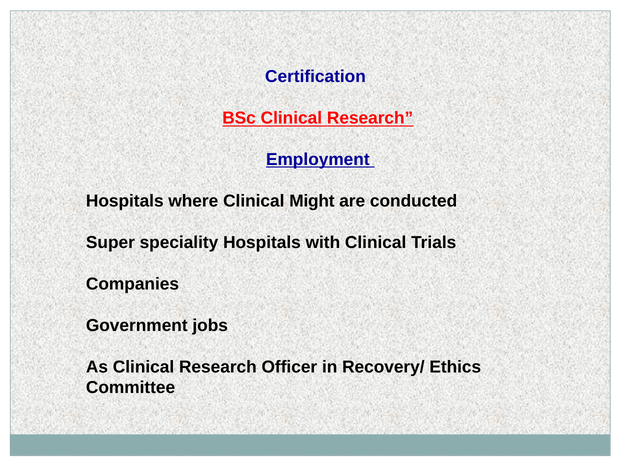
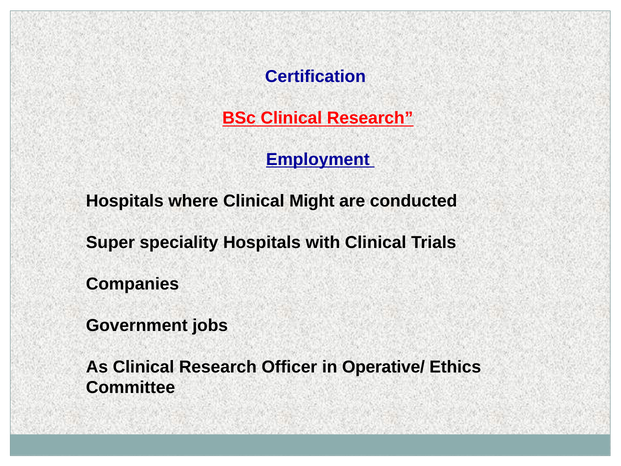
Recovery/: Recovery/ -> Operative/
